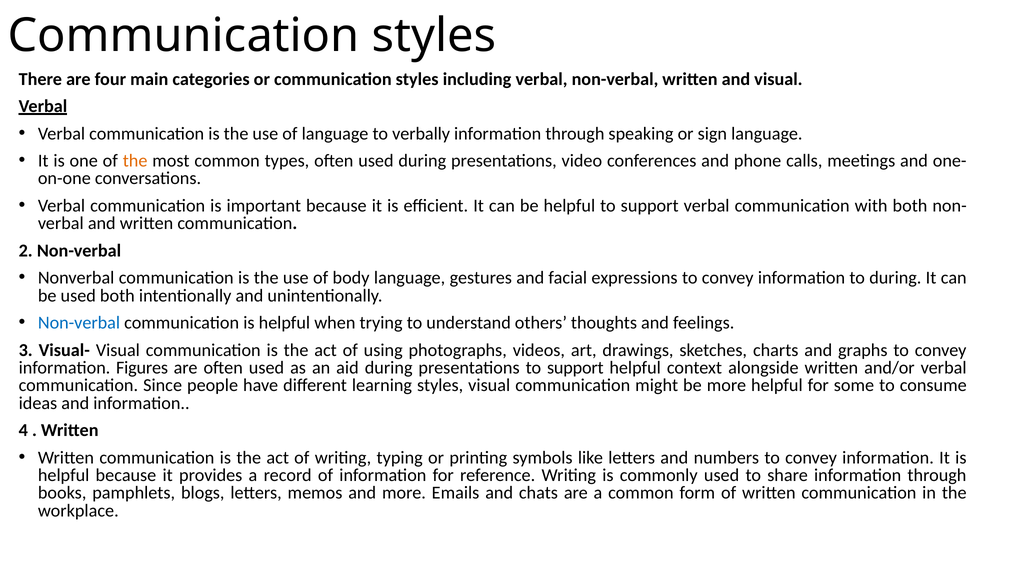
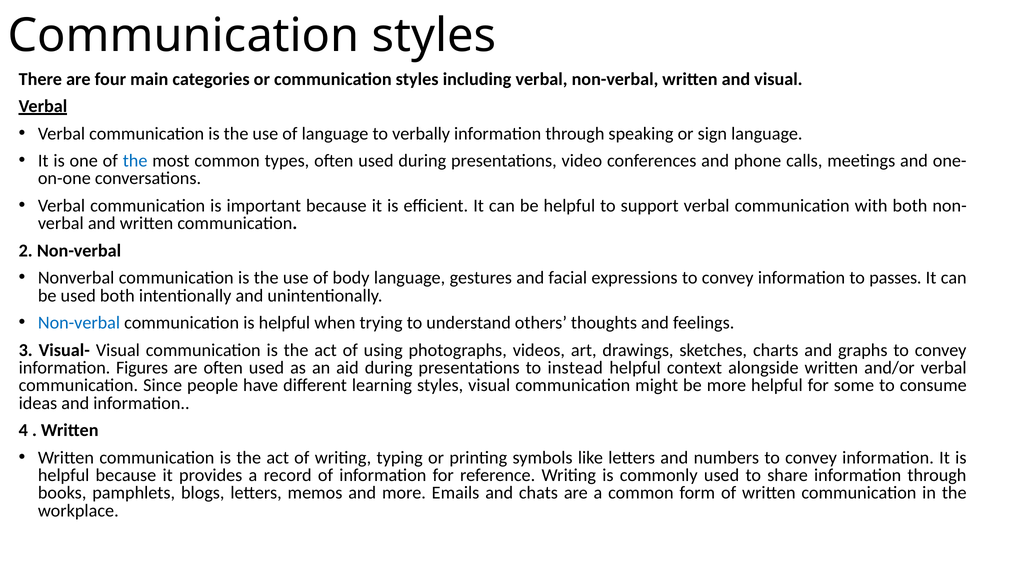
the at (135, 161) colour: orange -> blue
to during: during -> passes
presentations to support: support -> instead
